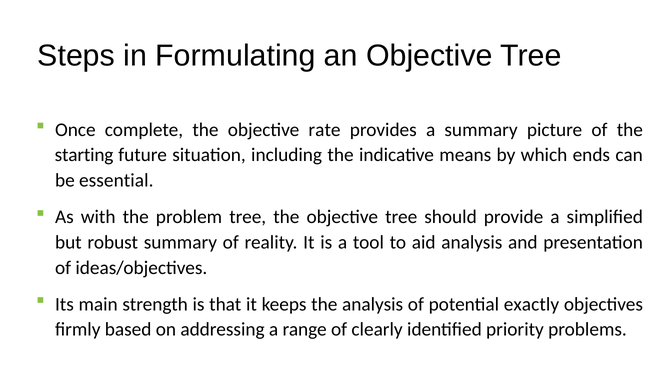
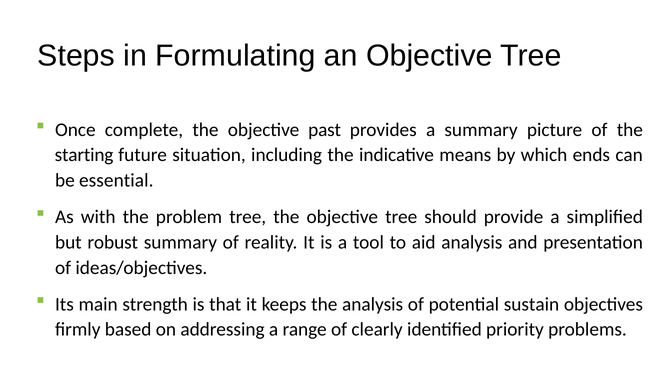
rate: rate -> past
exactly: exactly -> sustain
